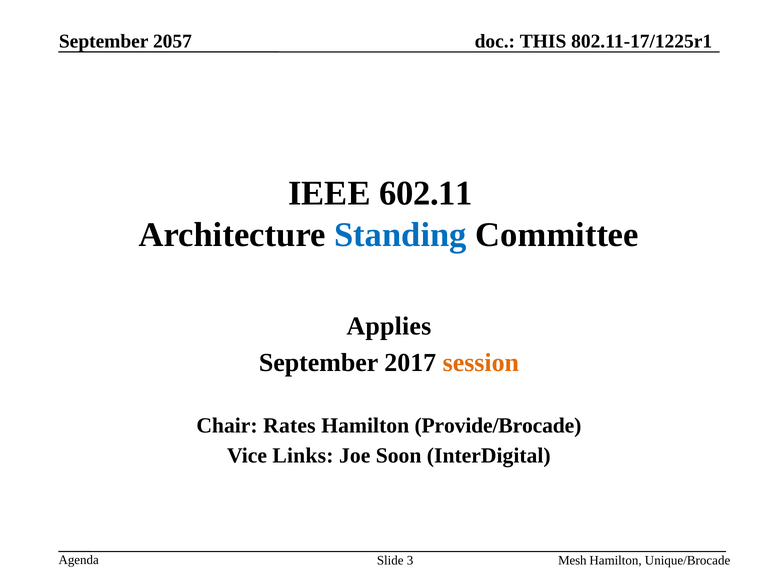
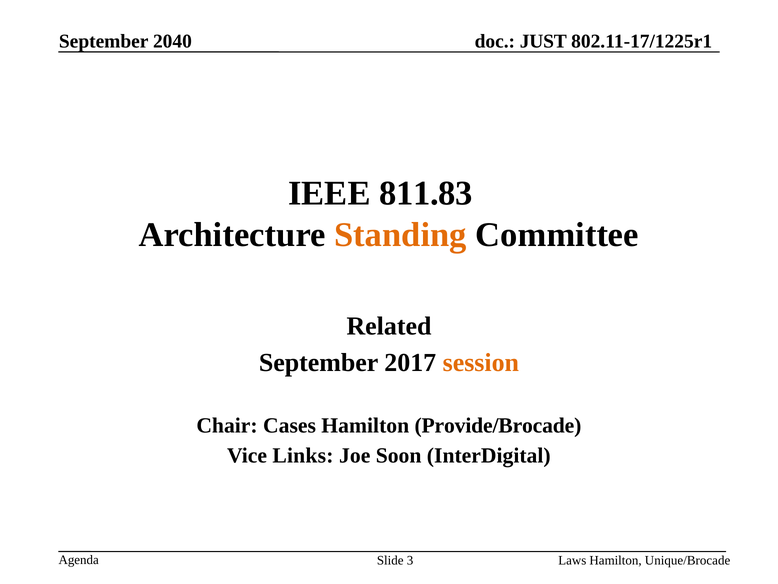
2057: 2057 -> 2040
THIS: THIS -> JUST
602.11: 602.11 -> 811.83
Standing colour: blue -> orange
Applies: Applies -> Related
Rates: Rates -> Cases
Mesh: Mesh -> Laws
